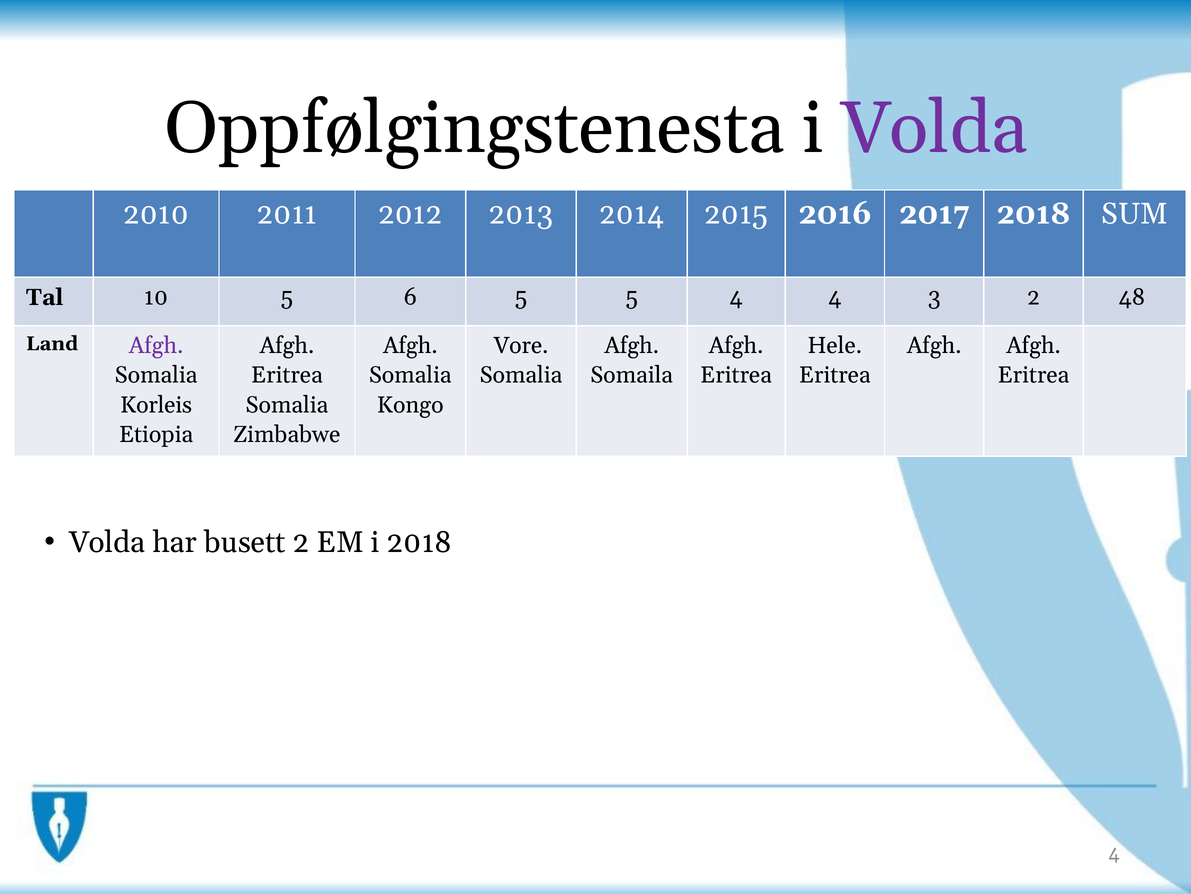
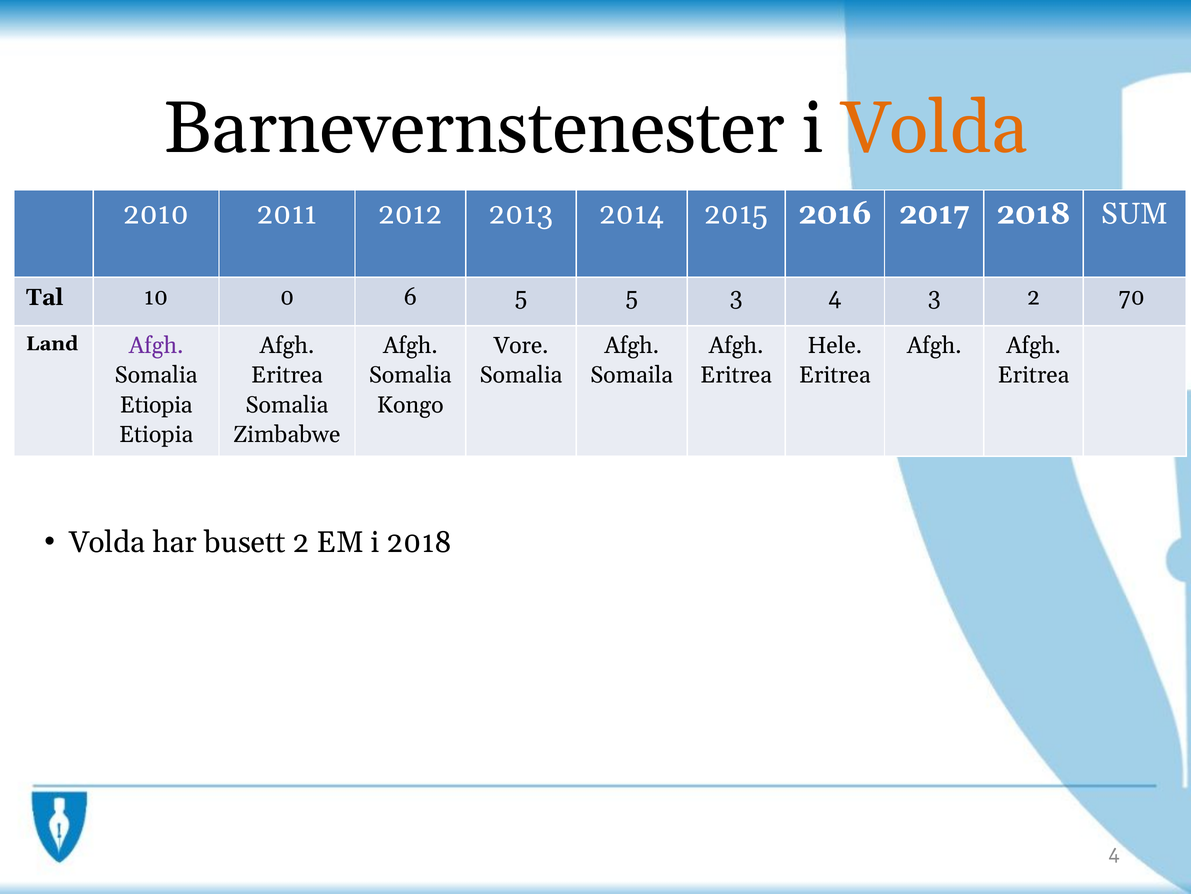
Oppfølgingstenesta: Oppfølgingstenesta -> Barnevernstenester
Volda at (934, 128) colour: purple -> orange
10 5: 5 -> 0
5 4: 4 -> 3
48: 48 -> 70
Korleis at (156, 405): Korleis -> Etiopia
